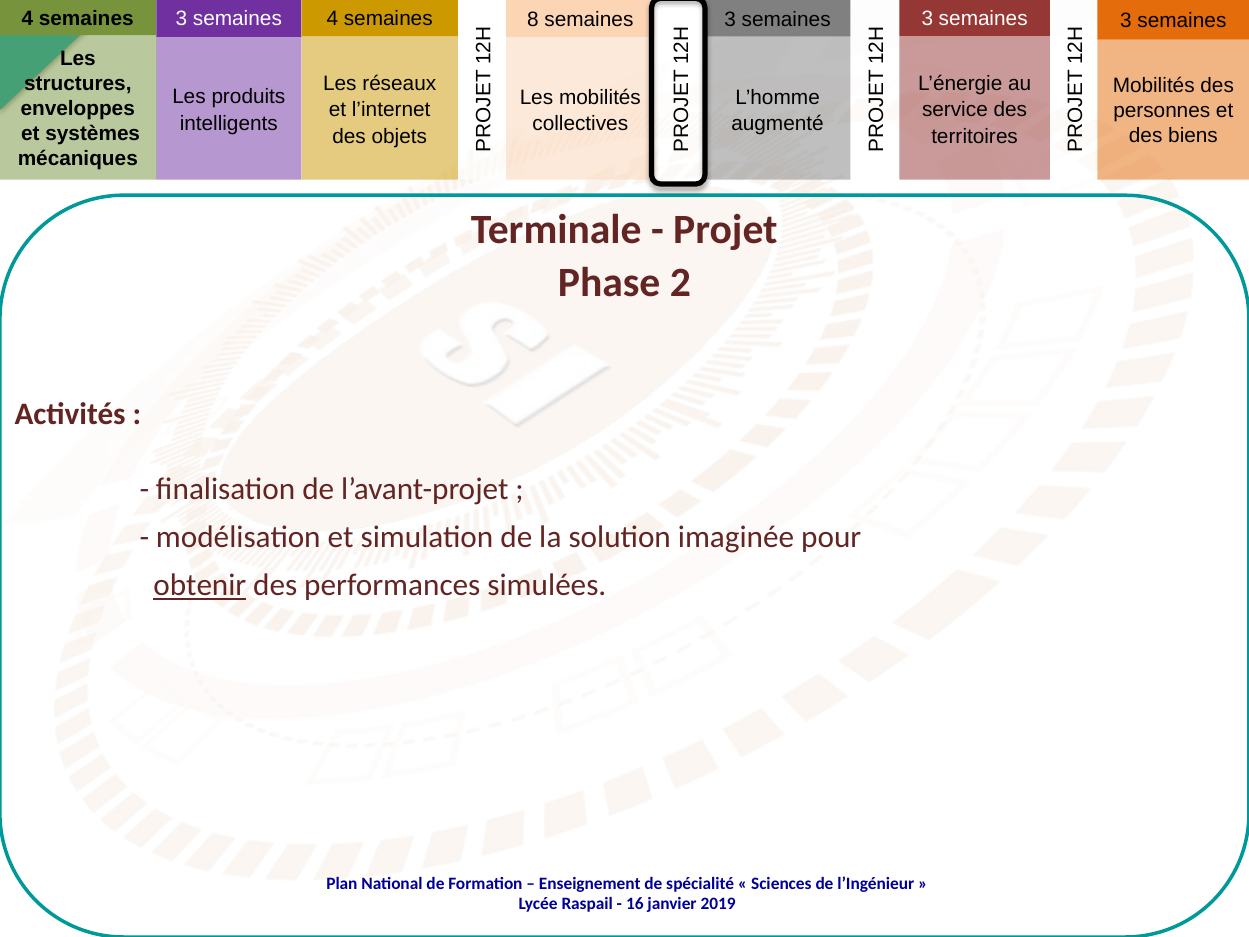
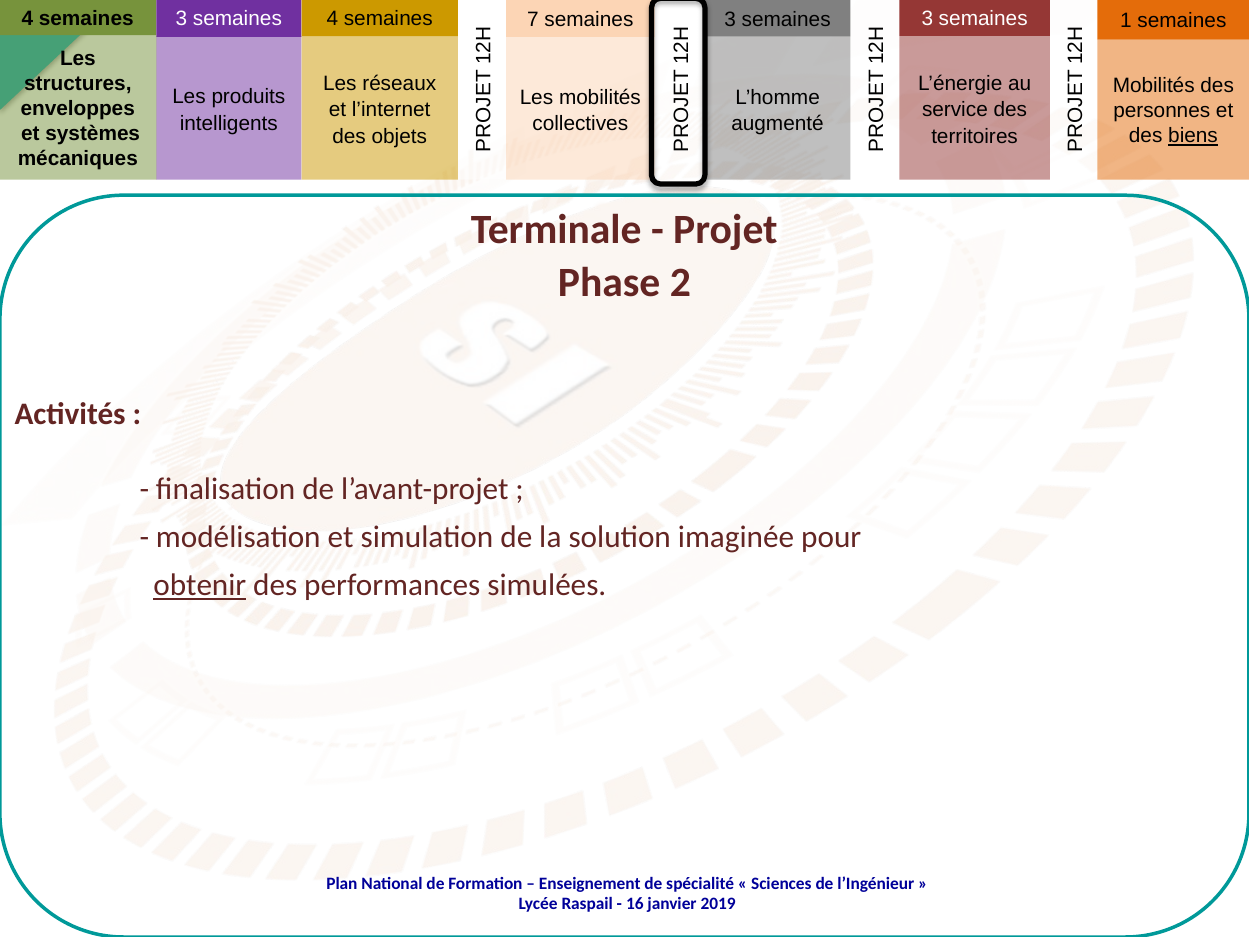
8: 8 -> 7
3 at (1126, 21): 3 -> 1
biens underline: none -> present
